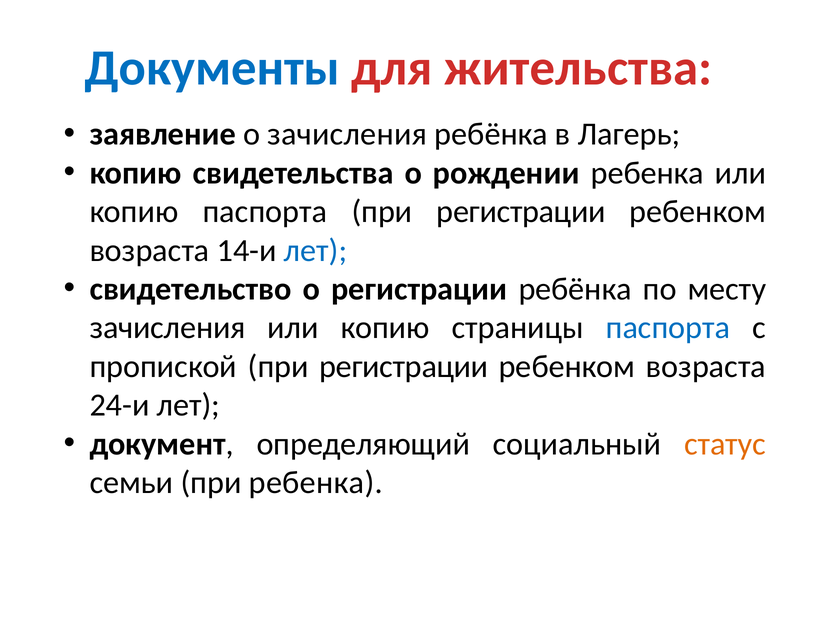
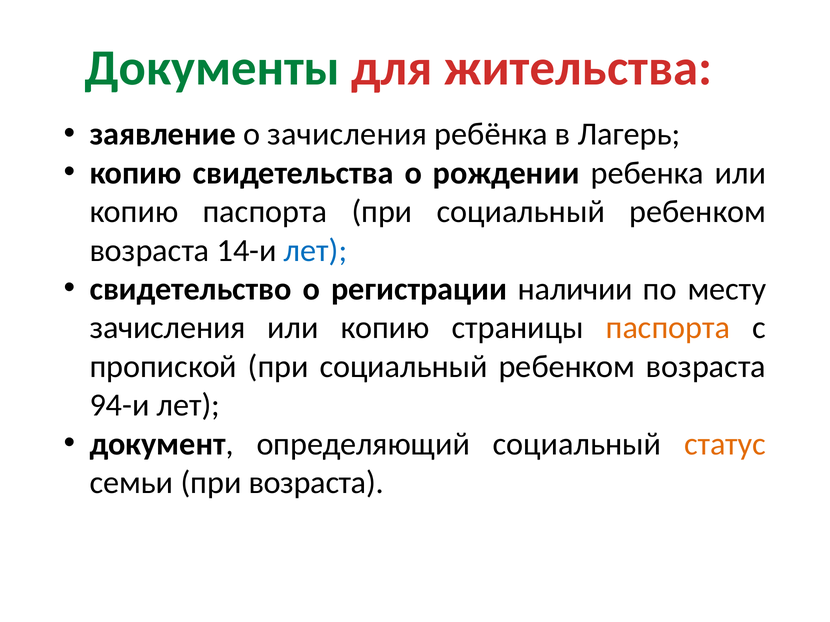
Документы colour: blue -> green
паспорта при регистрации: регистрации -> социальный
регистрации ребёнка: ребёнка -> наличии
паспорта at (668, 328) colour: blue -> orange
пропиской при регистрации: регистрации -> социальный
24-и: 24-и -> 94-и
при ребенка: ребенка -> возраста
